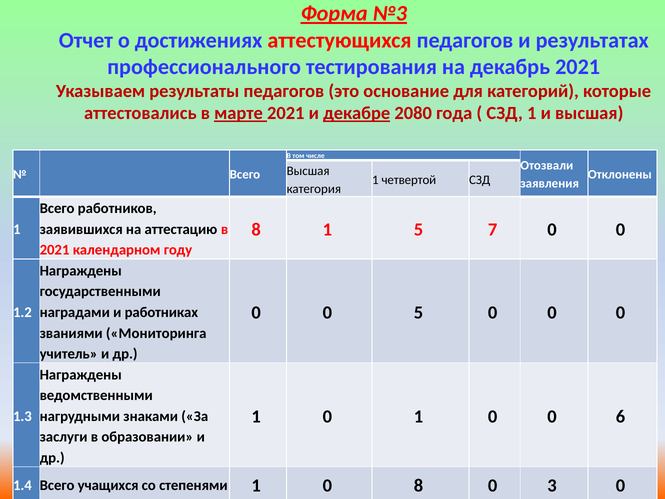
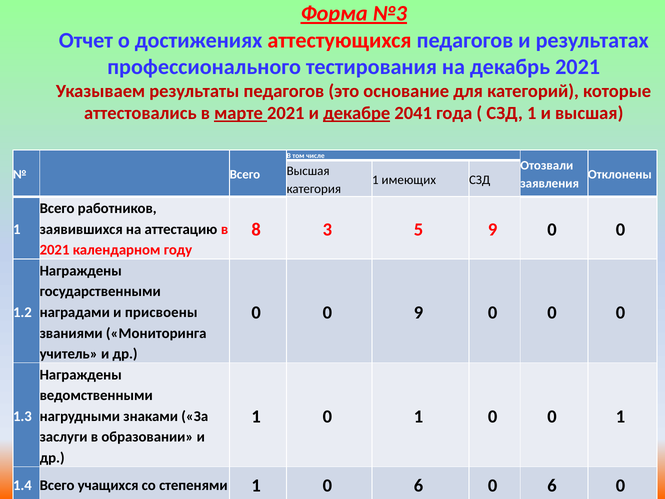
2080: 2080 -> 2041
четвертой: четвертой -> имеющих
8 1: 1 -> 3
5 7: 7 -> 9
0 5: 5 -> 9
работниках: работниках -> присвоены
0 0 6: 6 -> 1
1 0 8: 8 -> 6
3 at (552, 485): 3 -> 6
